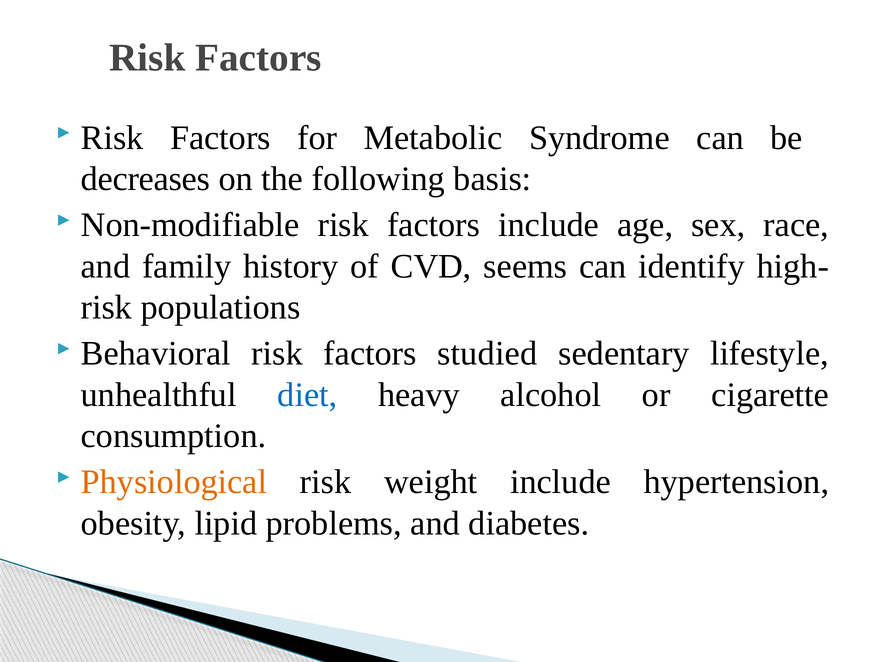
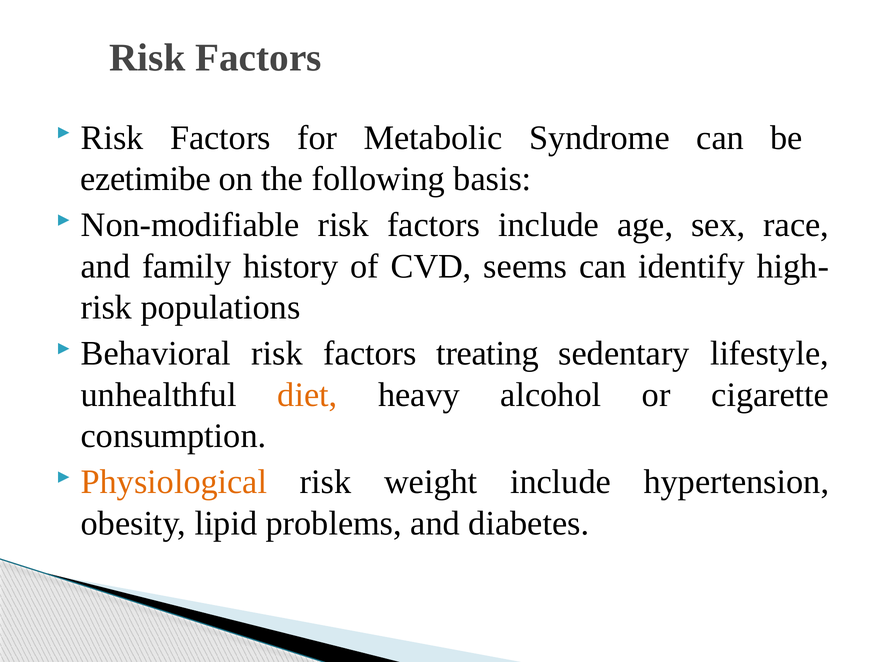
decreases: decreases -> ezetimibe
studied: studied -> treating
diet colour: blue -> orange
